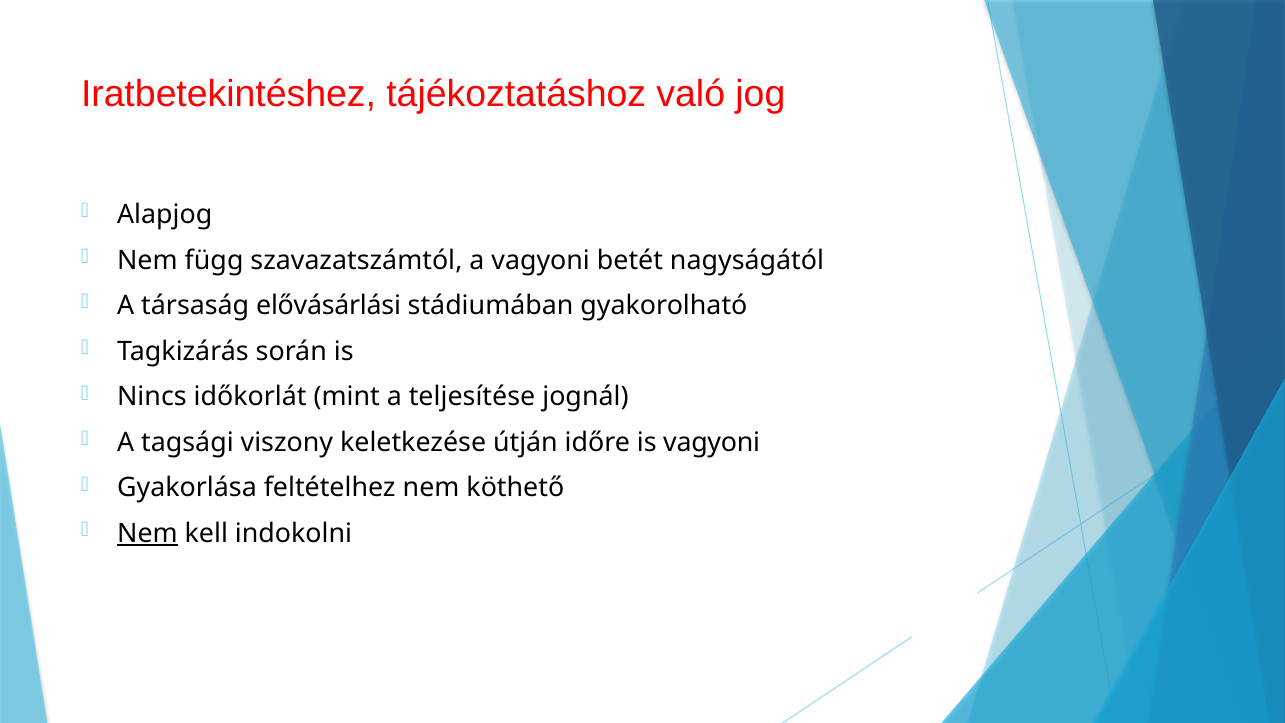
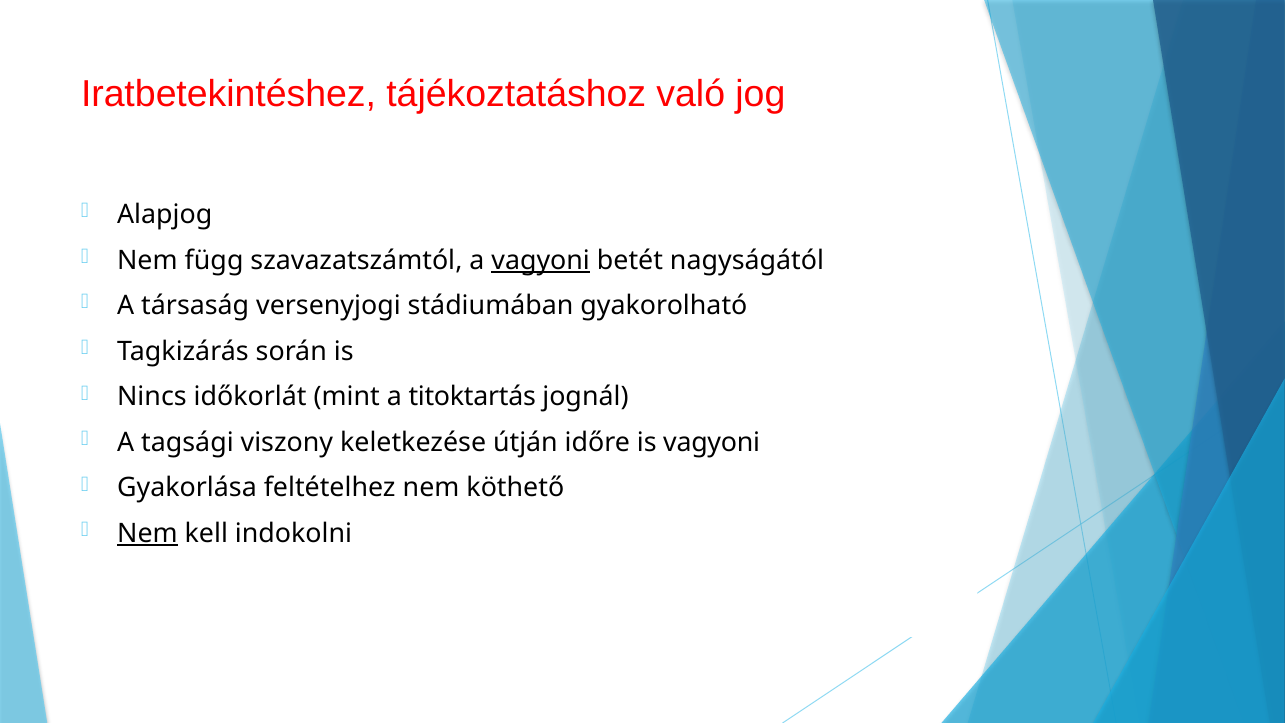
vagyoni at (541, 260) underline: none -> present
elővásárlási: elővásárlási -> versenyjogi
teljesítése: teljesítése -> titoktartás
